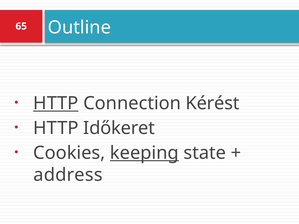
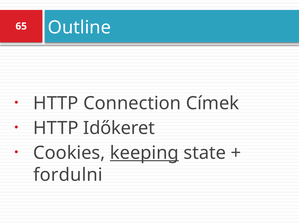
HTTP at (56, 103) underline: present -> none
Kérést: Kérést -> Címek
address: address -> fordulni
